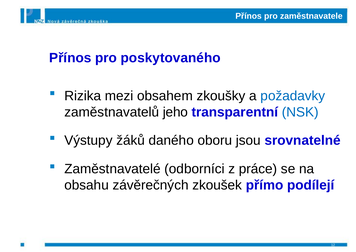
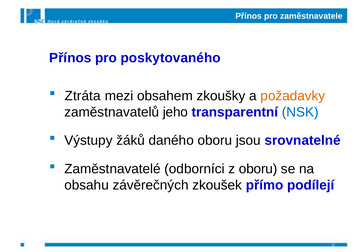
Rizika: Rizika -> Ztráta
požadavky colour: blue -> orange
z práce: práce -> oboru
